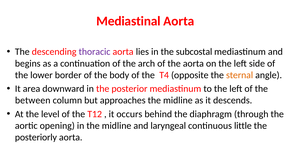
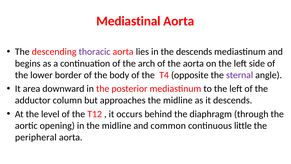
the subcostal: subcostal -> descends
sternal colour: orange -> purple
between: between -> adductor
laryngeal: laryngeal -> common
posteriorly: posteriorly -> peripheral
